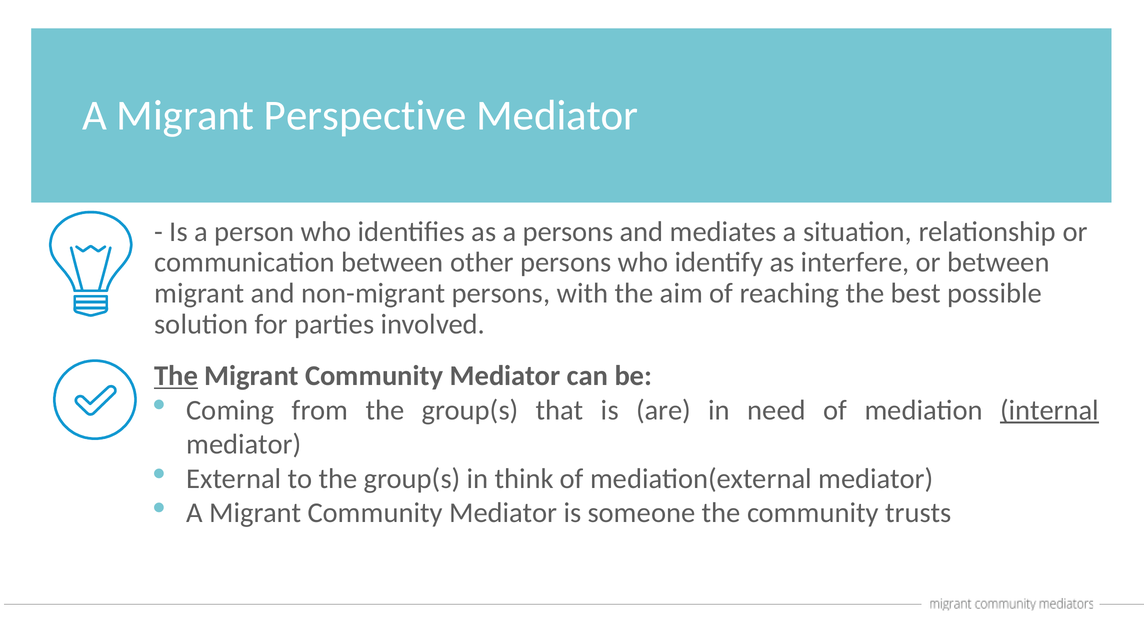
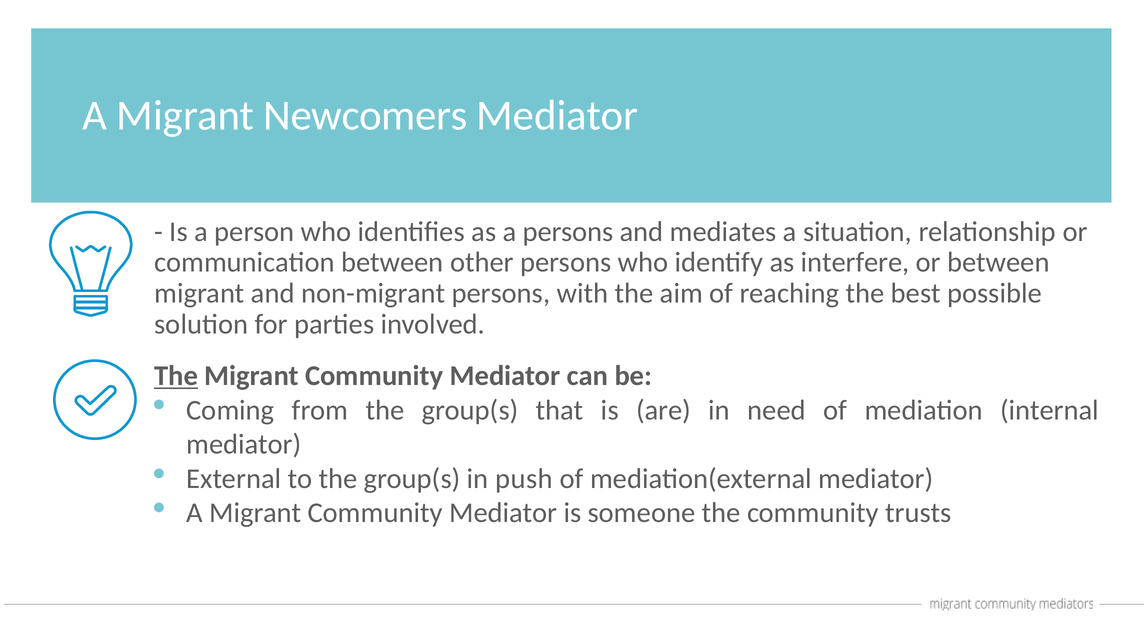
Perspective: Perspective -> Newcomers
internal underline: present -> none
think: think -> push
